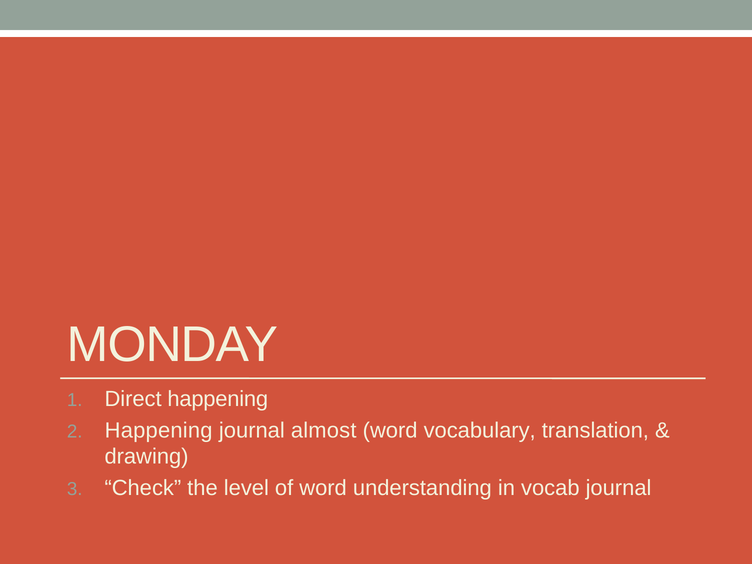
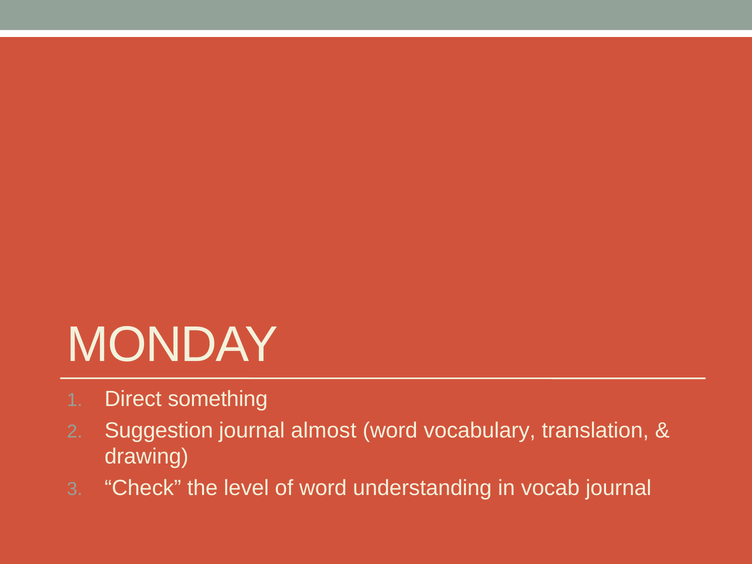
Direct happening: happening -> something
Happening at (159, 430): Happening -> Suggestion
